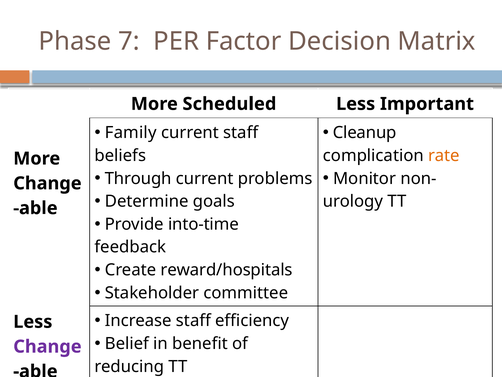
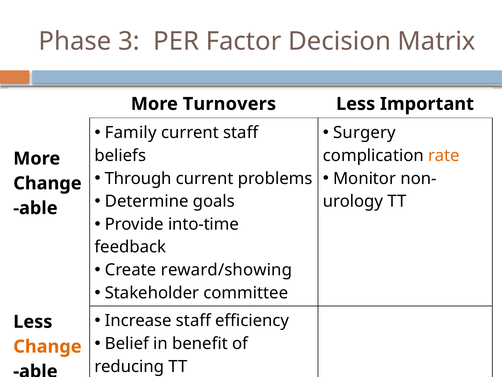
7: 7 -> 3
Scheduled: Scheduled -> Turnovers
Cleanup: Cleanup -> Surgery
reward/hospitals: reward/hospitals -> reward/showing
Change at (47, 346) colour: purple -> orange
